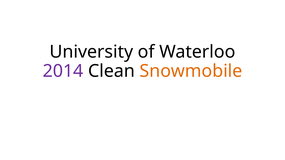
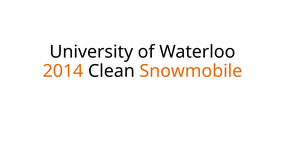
2014 colour: purple -> orange
